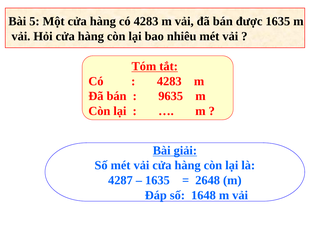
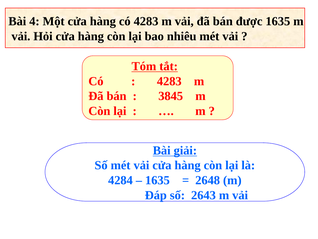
5: 5 -> 4
9635: 9635 -> 3845
4287: 4287 -> 4284
1648: 1648 -> 2643
